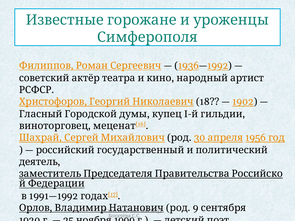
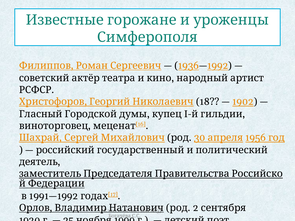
9: 9 -> 2
